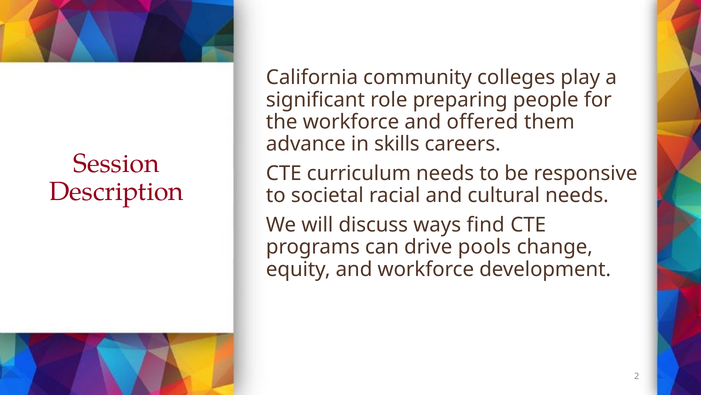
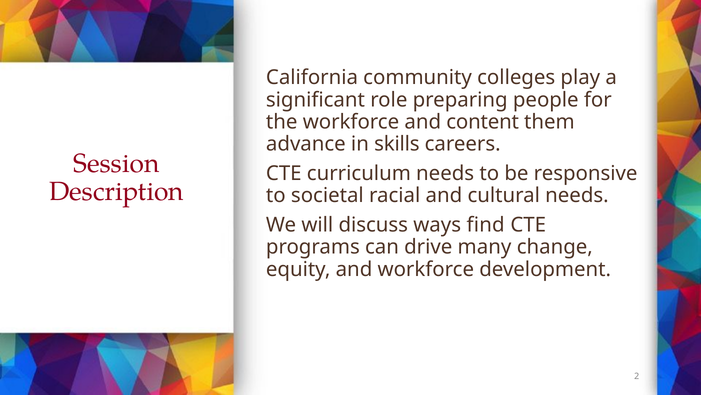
offered: offered -> content
pools: pools -> many
